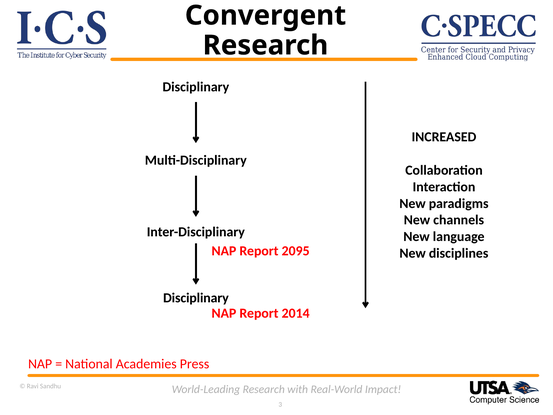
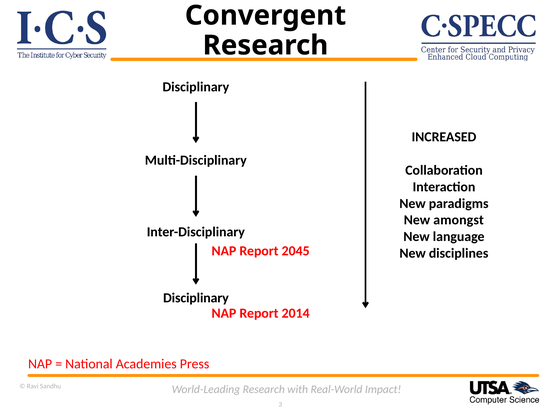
channels: channels -> amongst
2095: 2095 -> 2045
